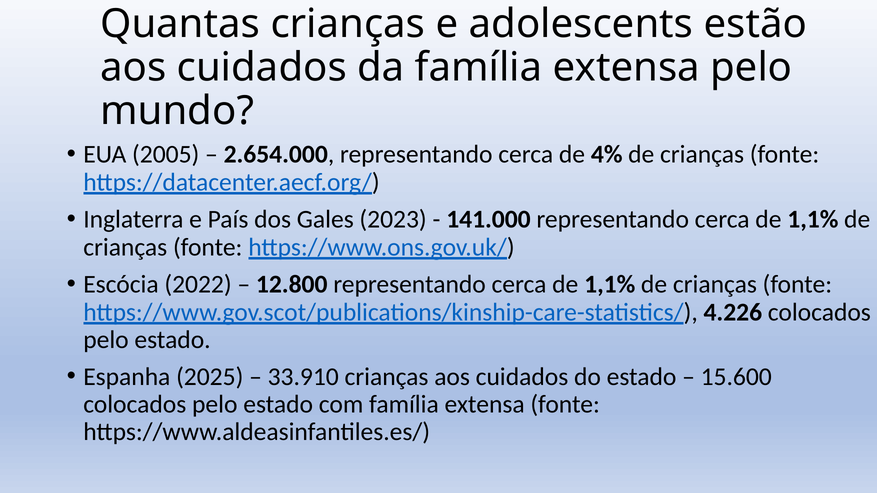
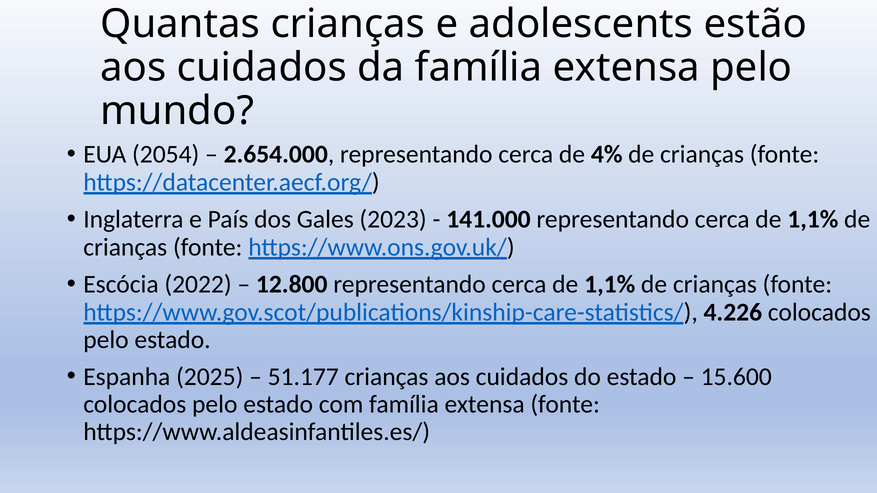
2005: 2005 -> 2054
33.910: 33.910 -> 51.177
